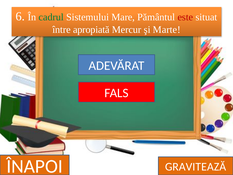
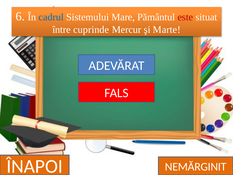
cadrul colour: green -> blue
apropiată: apropiată -> cuprinde
GRAVITEAZĂ: GRAVITEAZĂ -> NEMĂRGINIT
